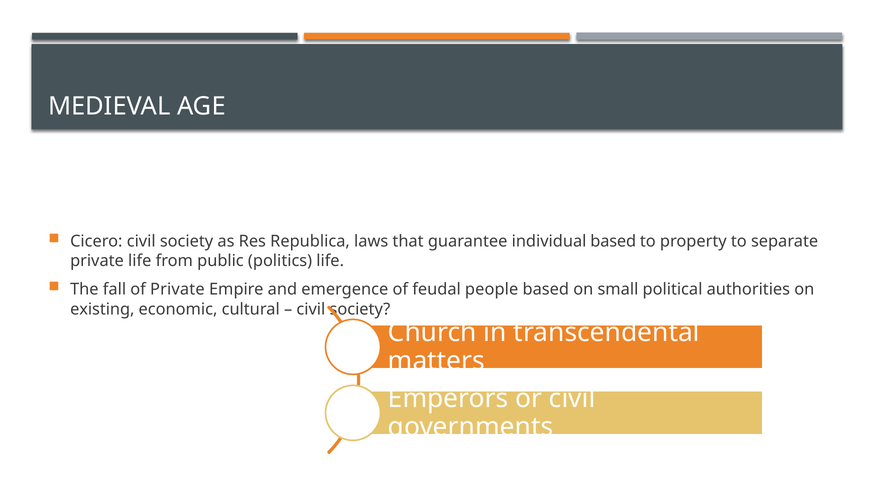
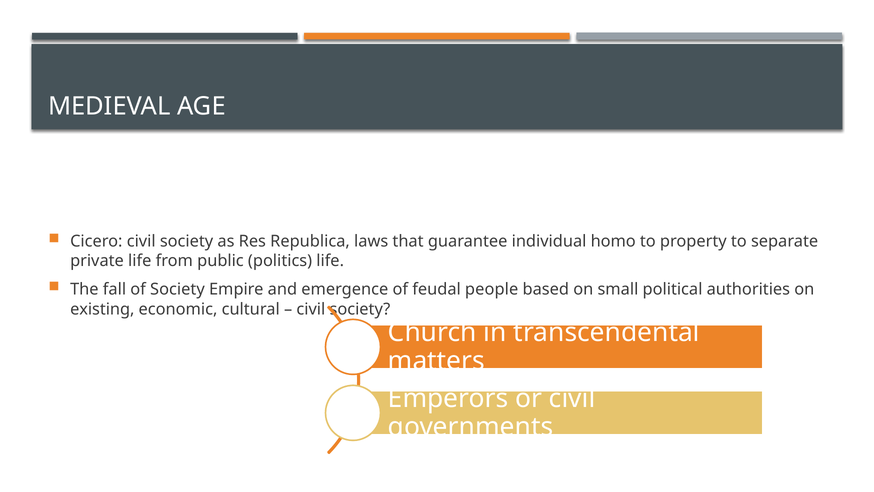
individual based: based -> homo
of Private: Private -> Society
